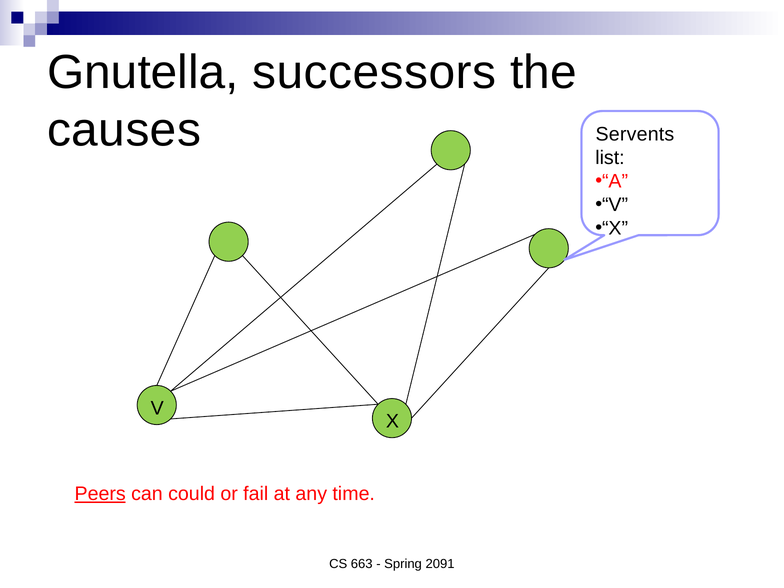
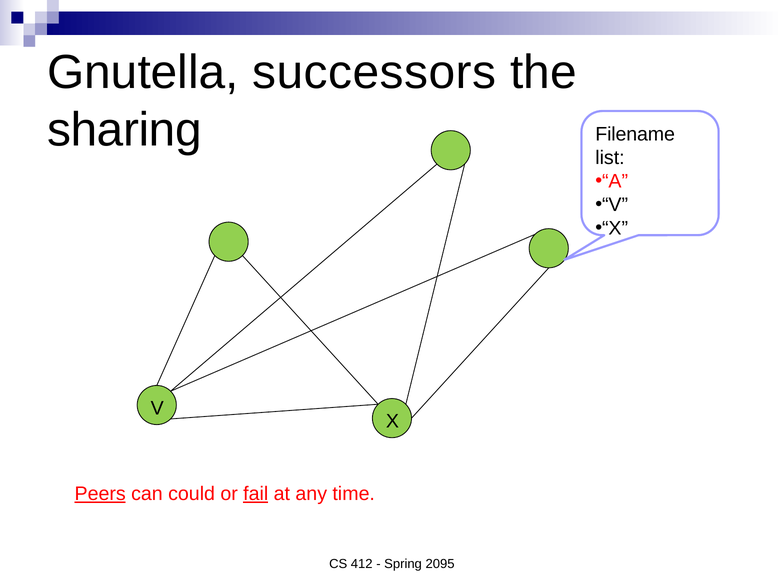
causes: causes -> sharing
Servents: Servents -> Filename
fail underline: none -> present
663: 663 -> 412
2091: 2091 -> 2095
